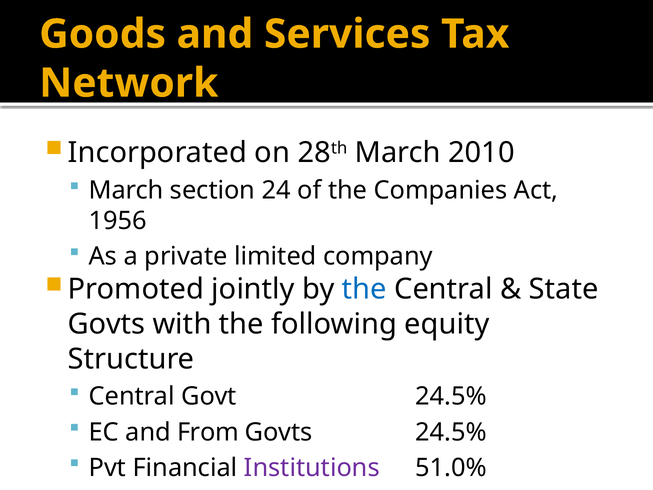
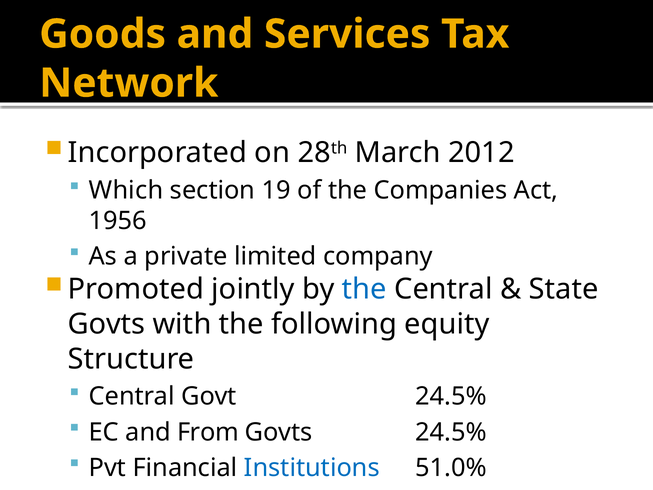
2010: 2010 -> 2012
March at (126, 190): March -> Which
24: 24 -> 19
Institutions colour: purple -> blue
